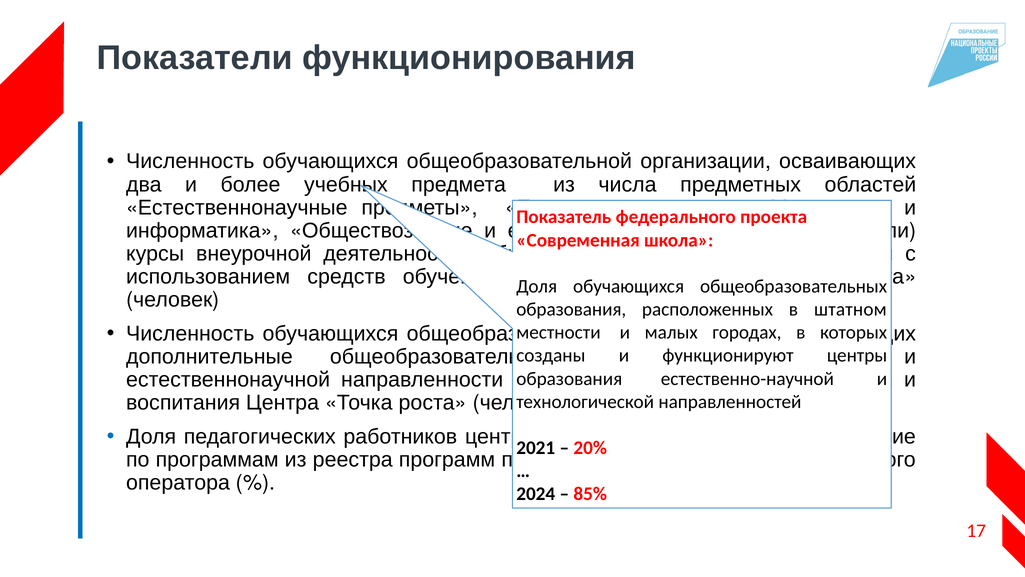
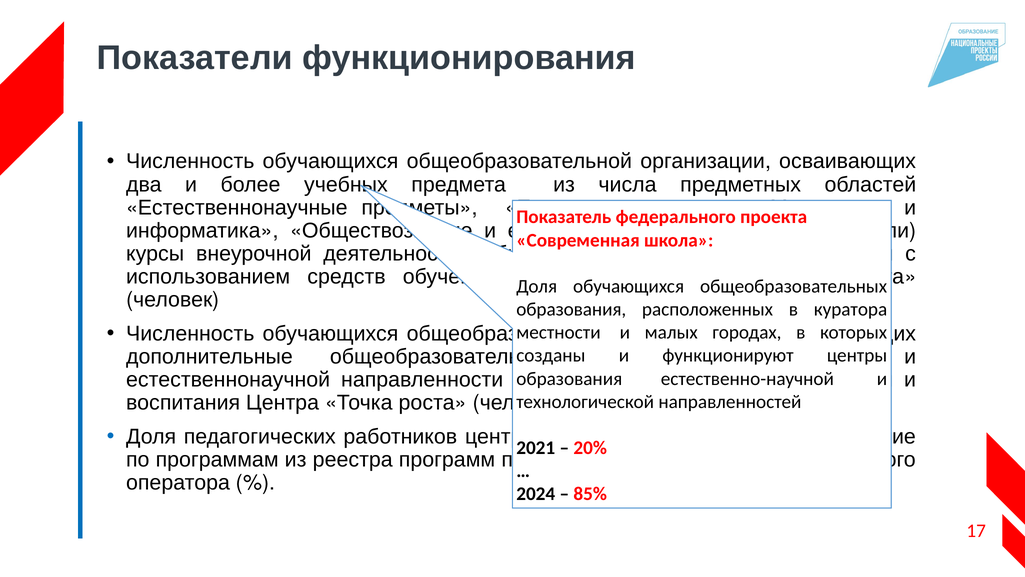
штатном: штатном -> куратора
